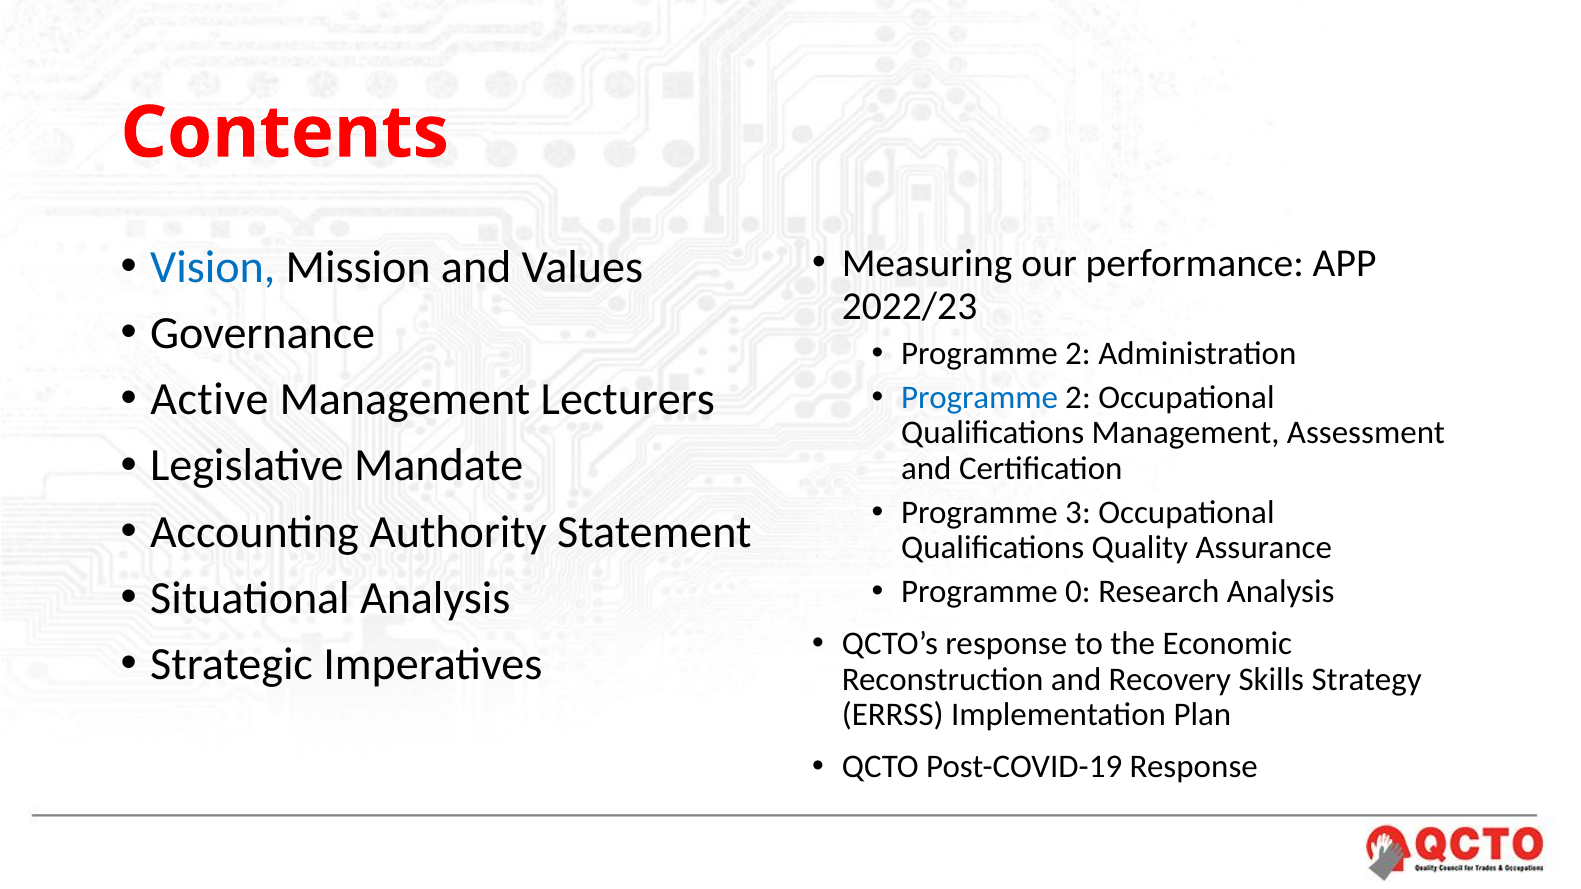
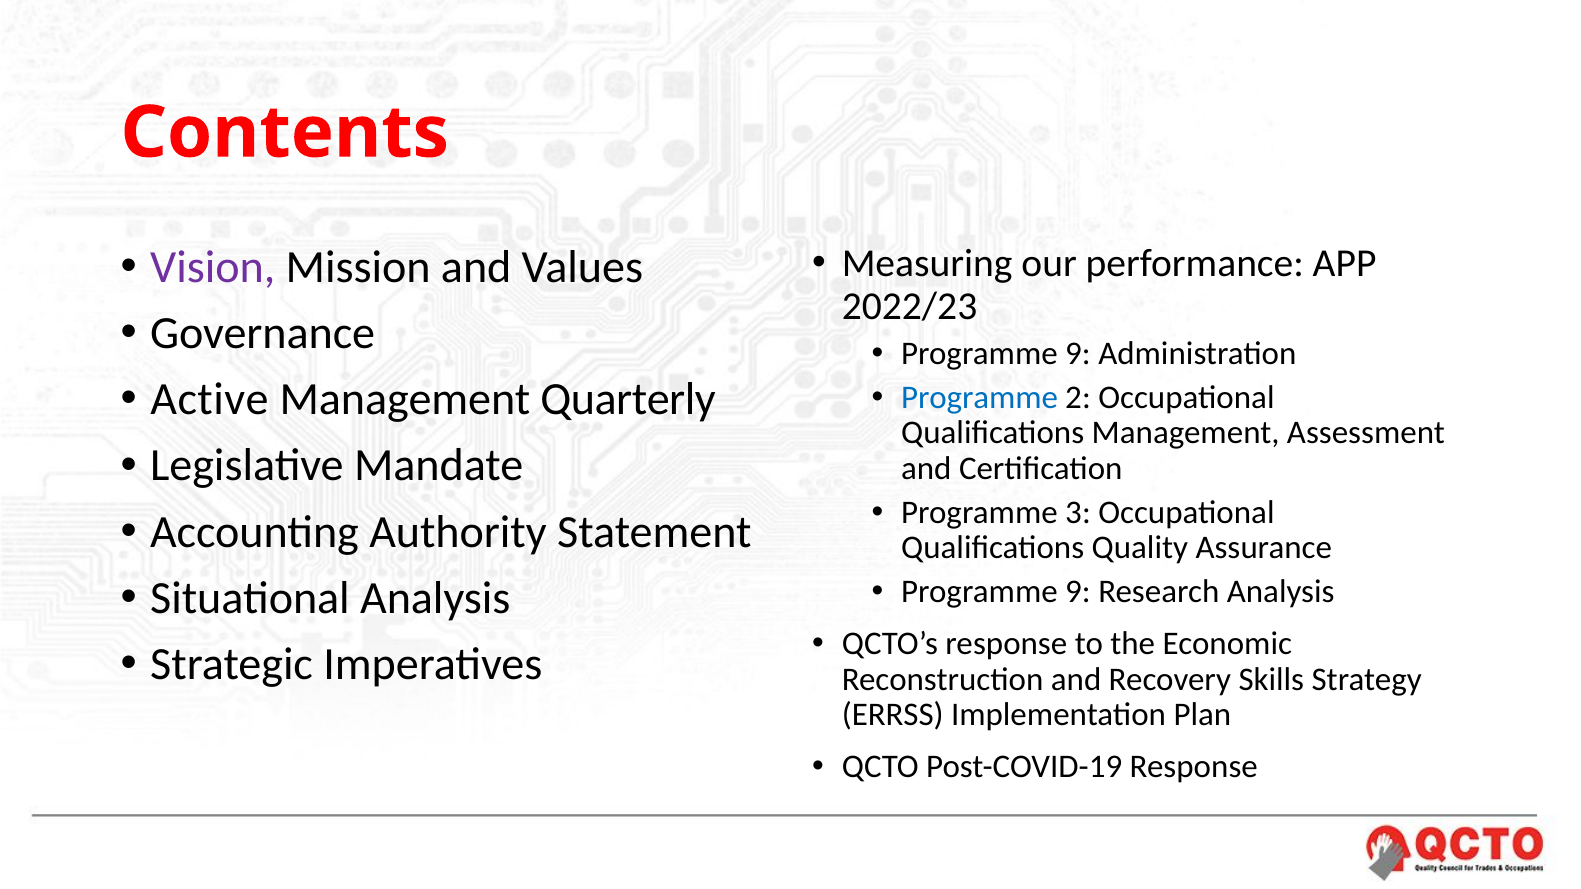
Vision colour: blue -> purple
2 at (1078, 354): 2 -> 9
Lecturers: Lecturers -> Quarterly
0 at (1078, 592): 0 -> 9
